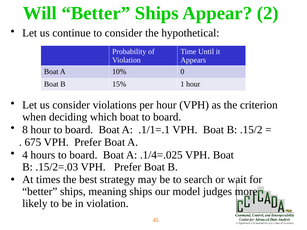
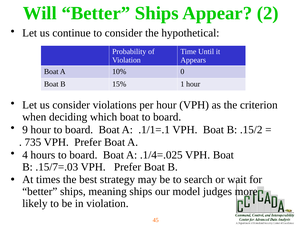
8: 8 -> 9
675: 675 -> 735
.15/2=.03: .15/2=.03 -> .15/7=.03
